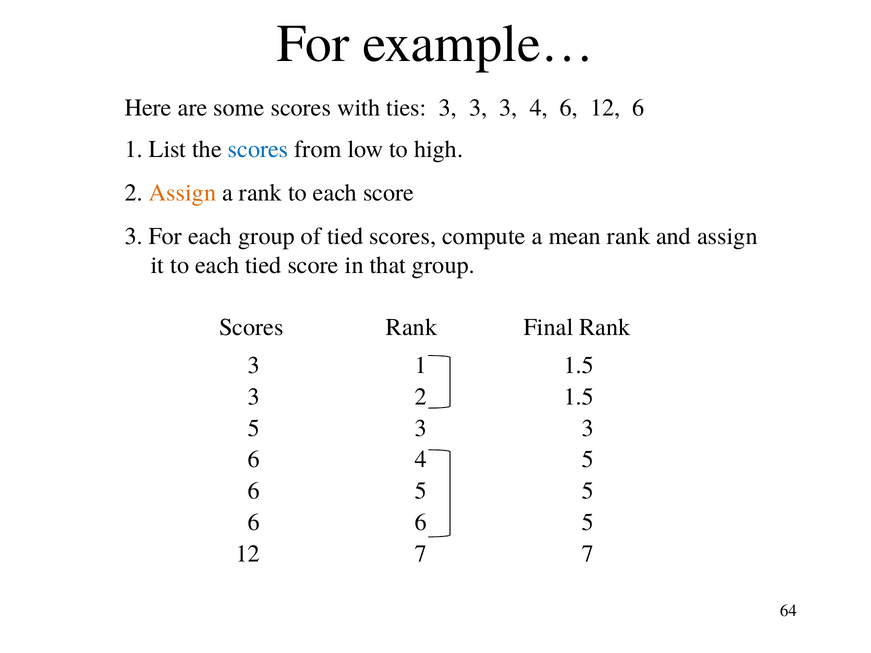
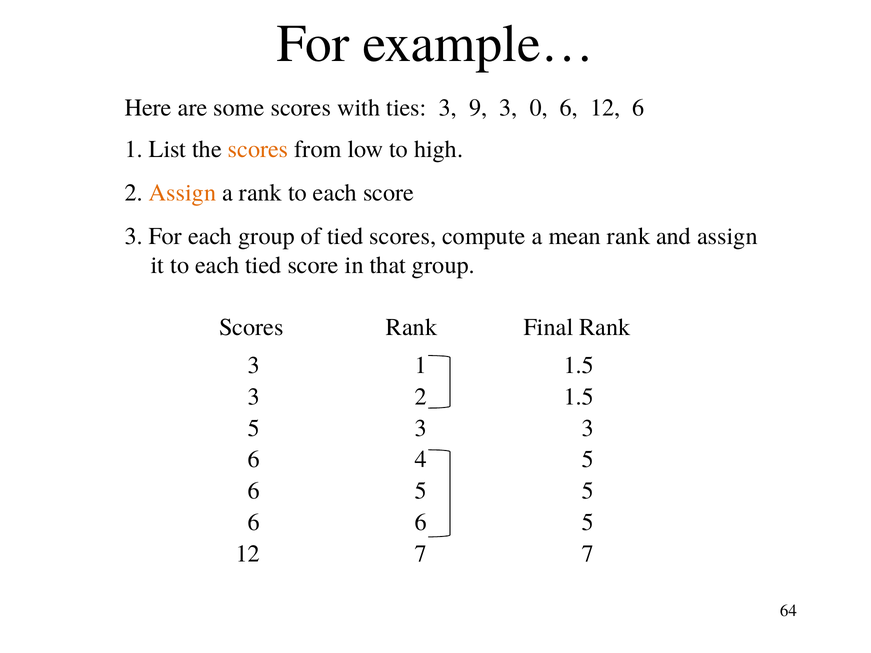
ties 3 3: 3 -> 9
4 at (539, 108): 4 -> 0
scores at (258, 149) colour: blue -> orange
